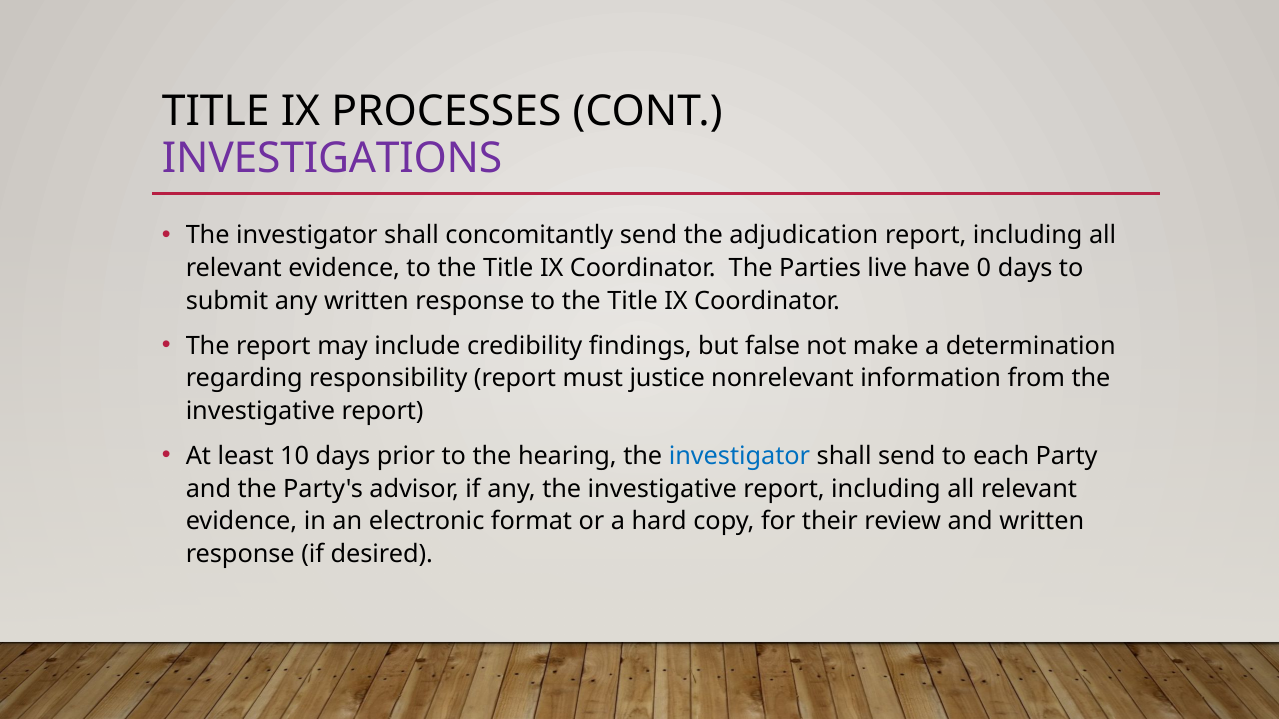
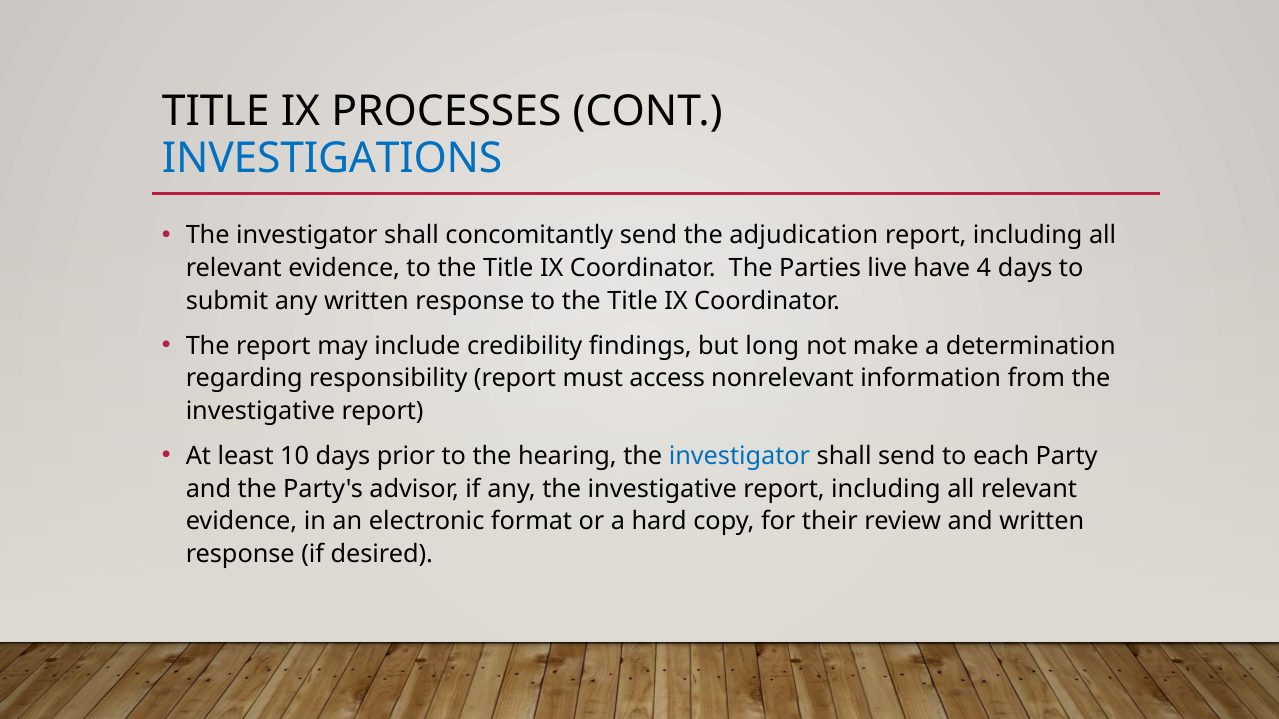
INVESTIGATIONS colour: purple -> blue
0: 0 -> 4
false: false -> long
justice: justice -> access
